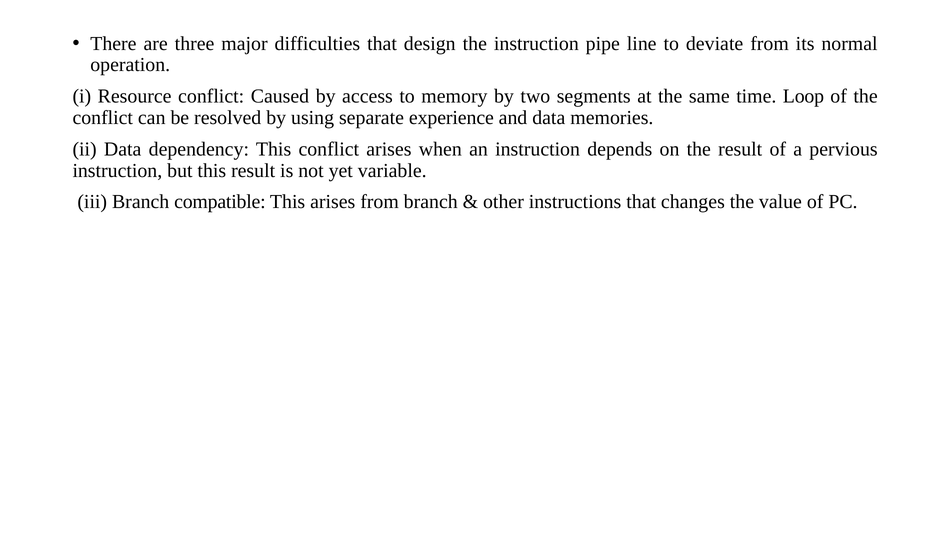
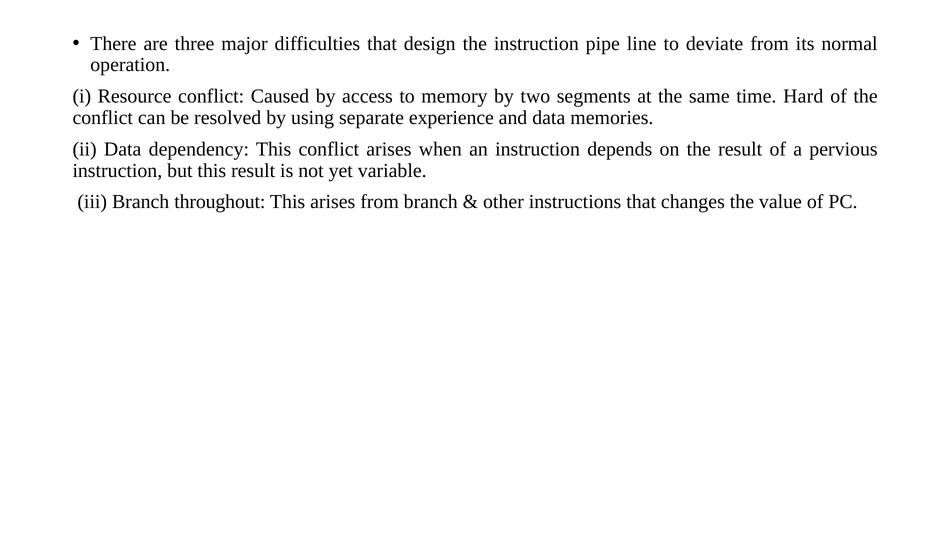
Loop: Loop -> Hard
compatible: compatible -> throughout
